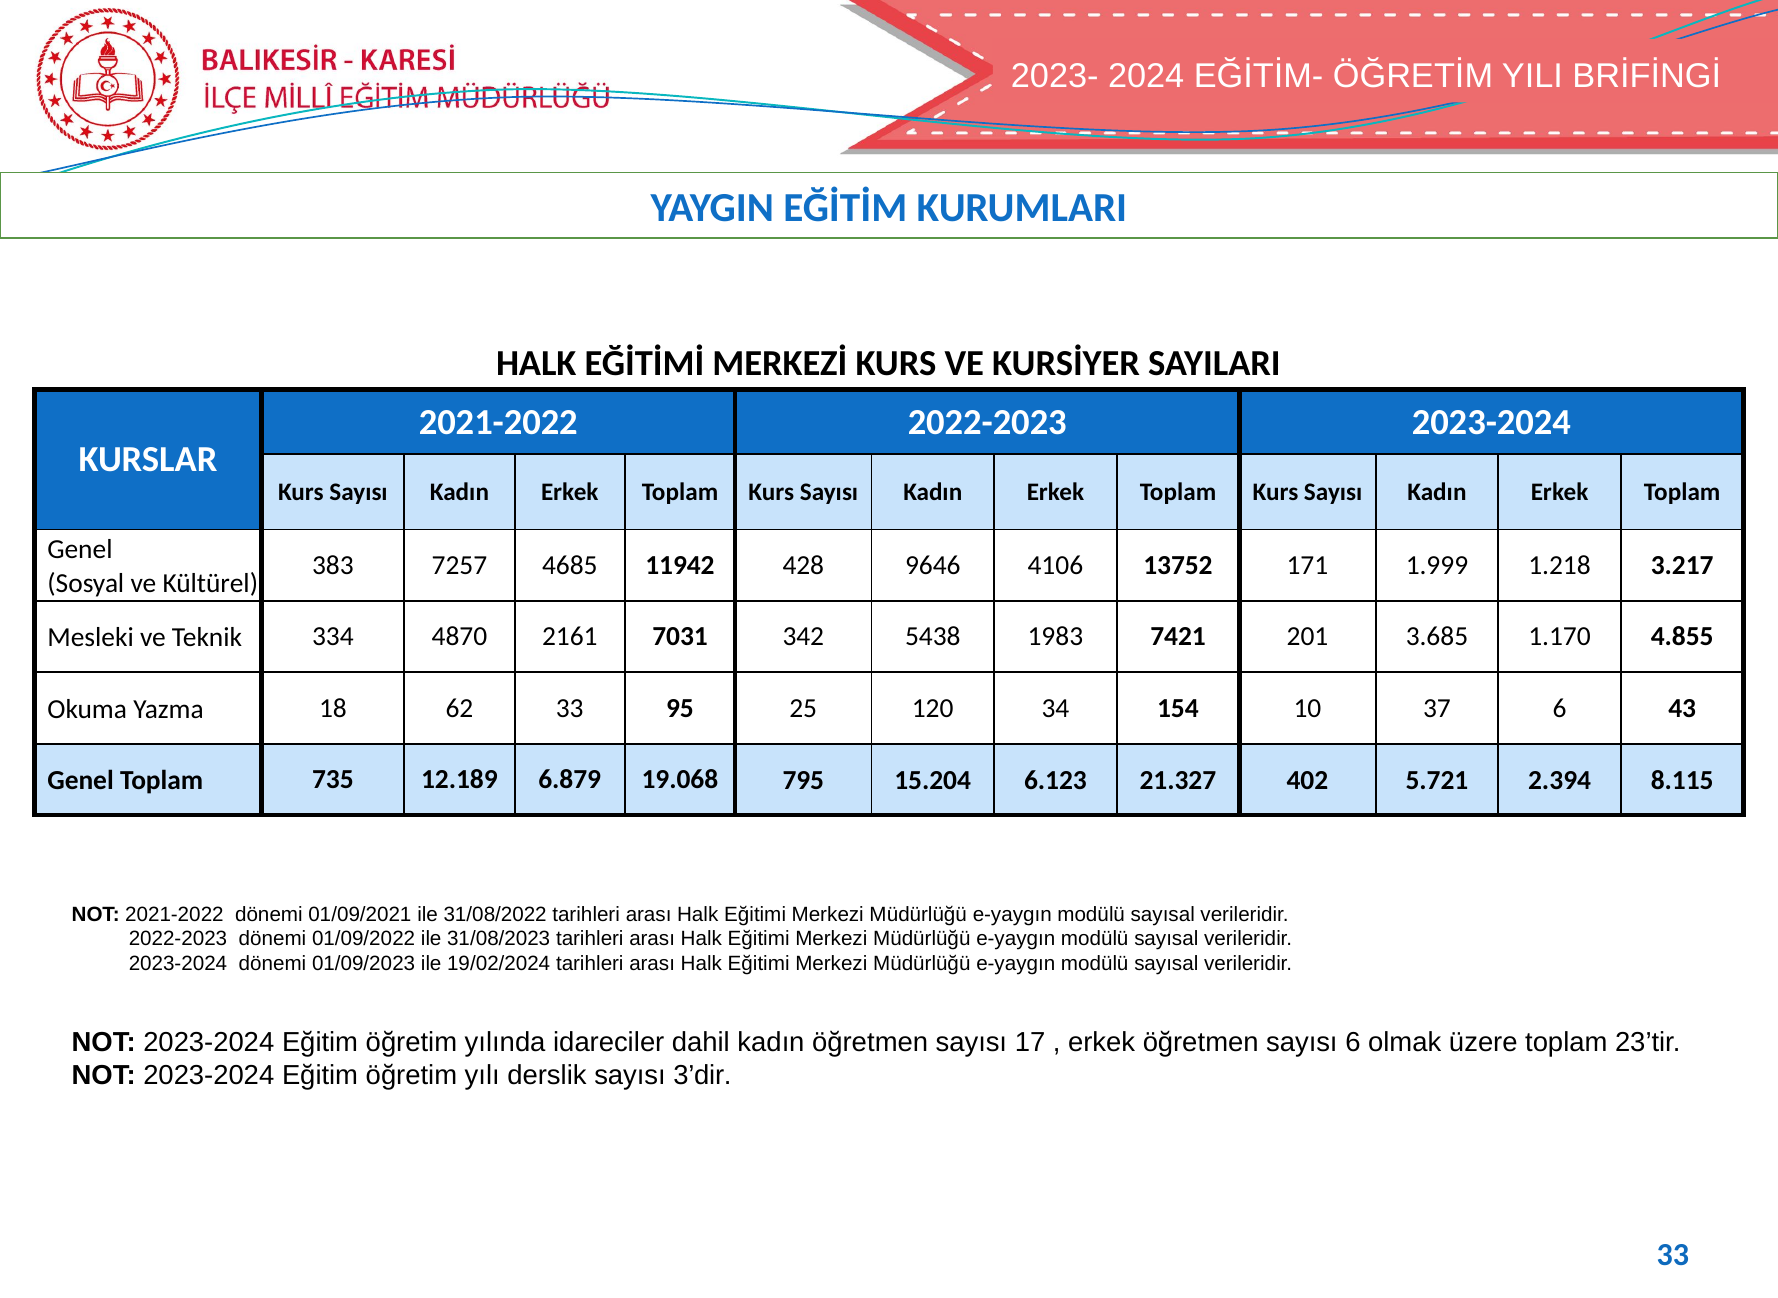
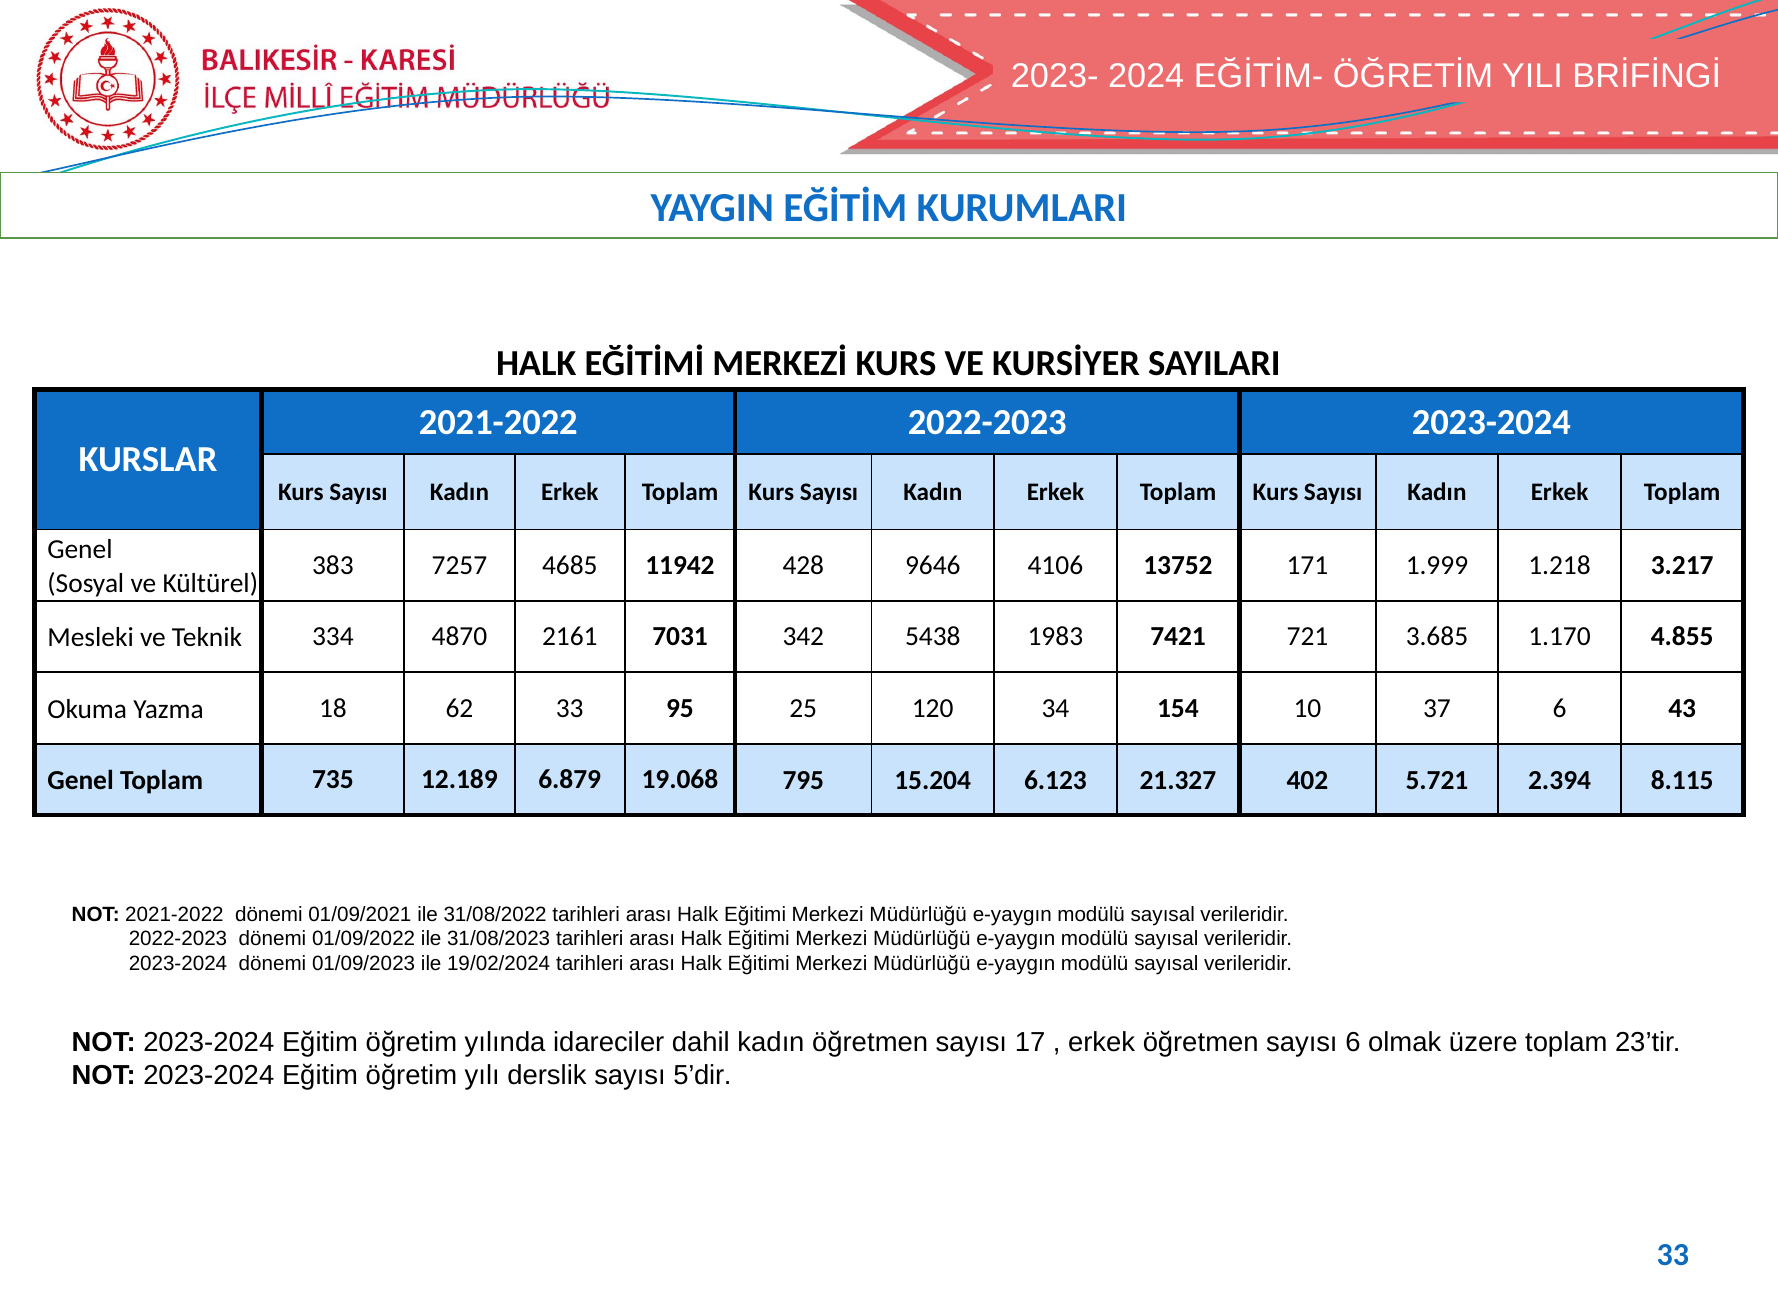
201: 201 -> 721
3’dir: 3’dir -> 5’dir
